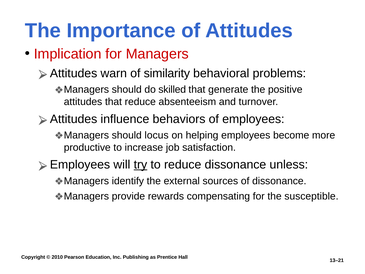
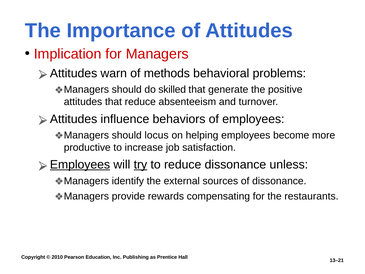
similarity: similarity -> methods
Employees at (80, 165) underline: none -> present
susceptible: susceptible -> restaurants
